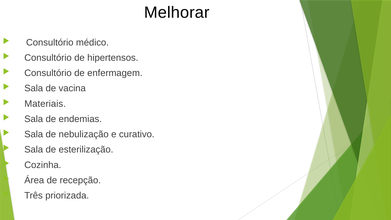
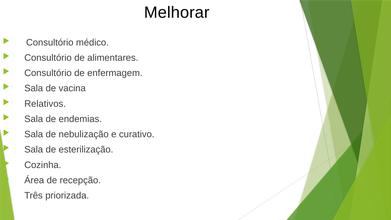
hipertensos: hipertensos -> alimentares
Materiais: Materiais -> Relativos
